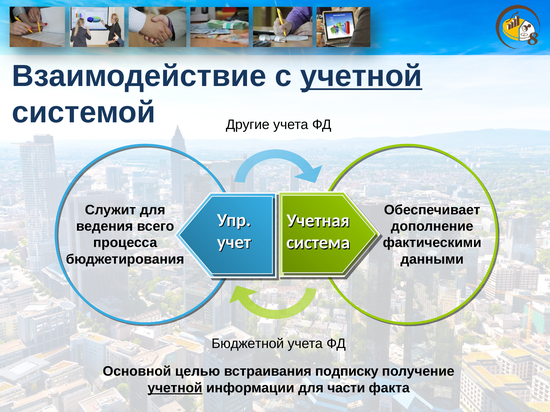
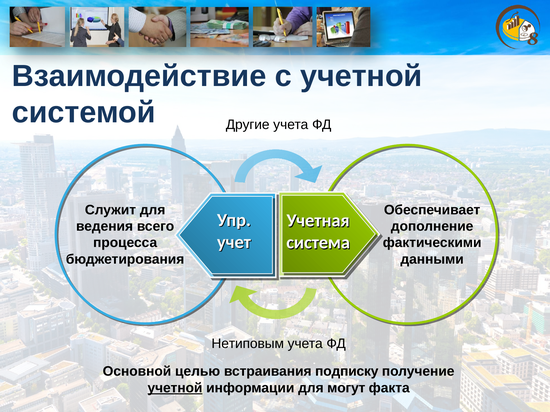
учетной at (361, 76) underline: present -> none
Бюджетной: Бюджетной -> Нетиповым
части: части -> могут
